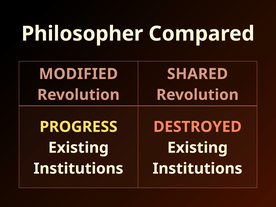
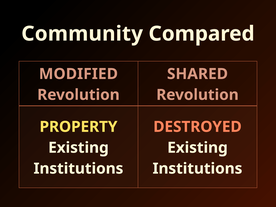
Philosopher: Philosopher -> Community
PROGRESS: PROGRESS -> PROPERTY
